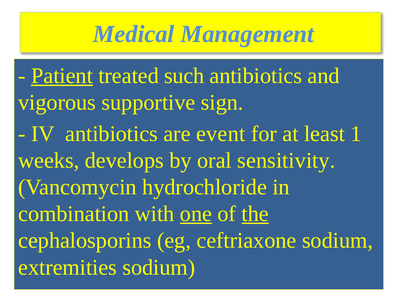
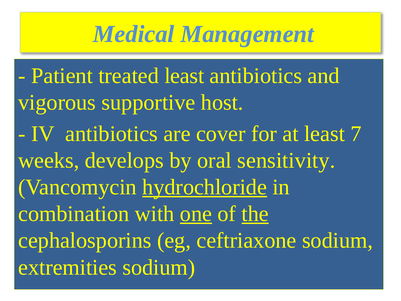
Patient underline: present -> none
treated such: such -> least
sign: sign -> host
event: event -> cover
1: 1 -> 7
hydrochloride underline: none -> present
